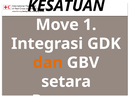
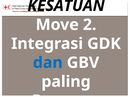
1: 1 -> 2
dan colour: orange -> blue
setara: setara -> paling
